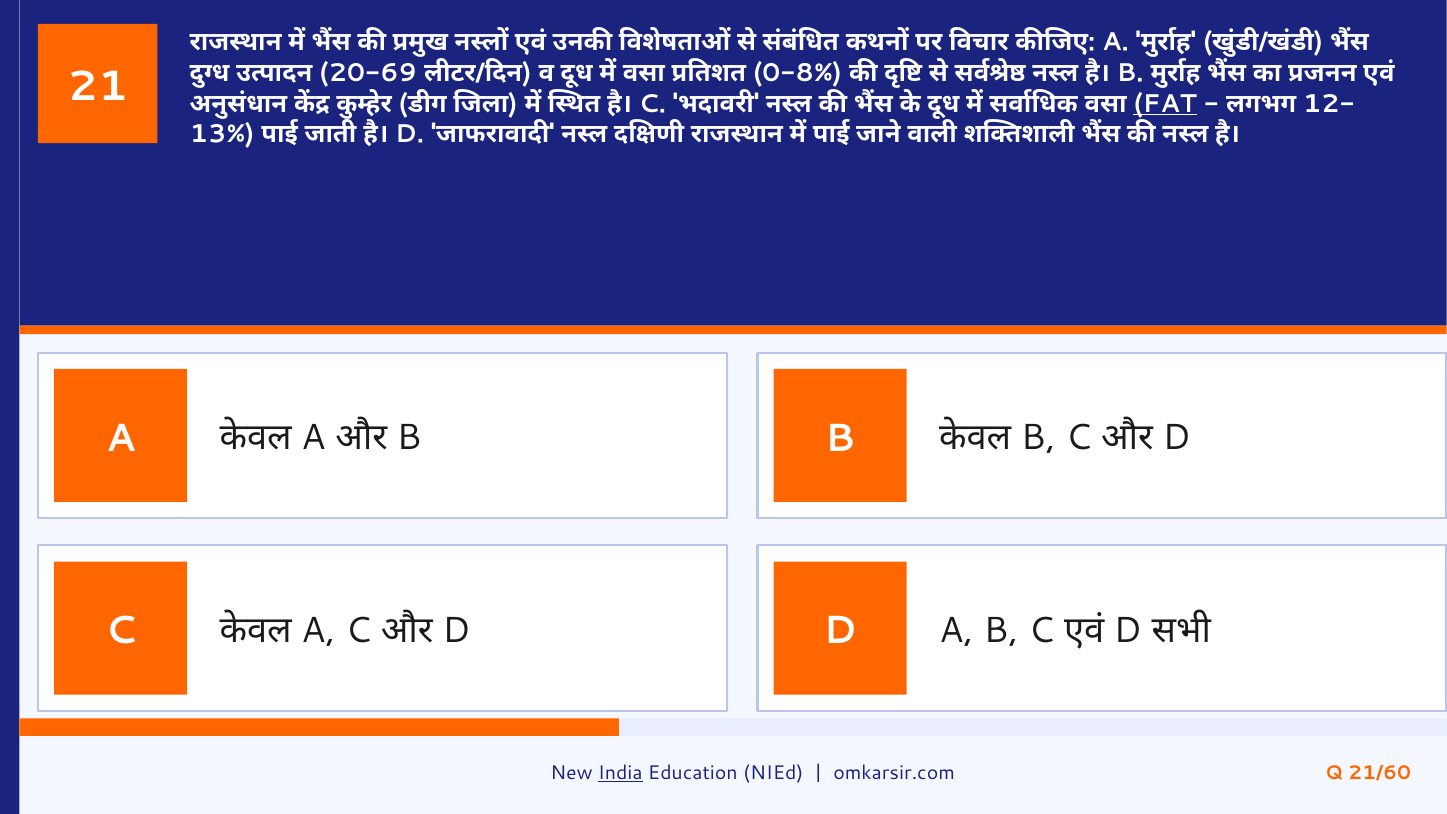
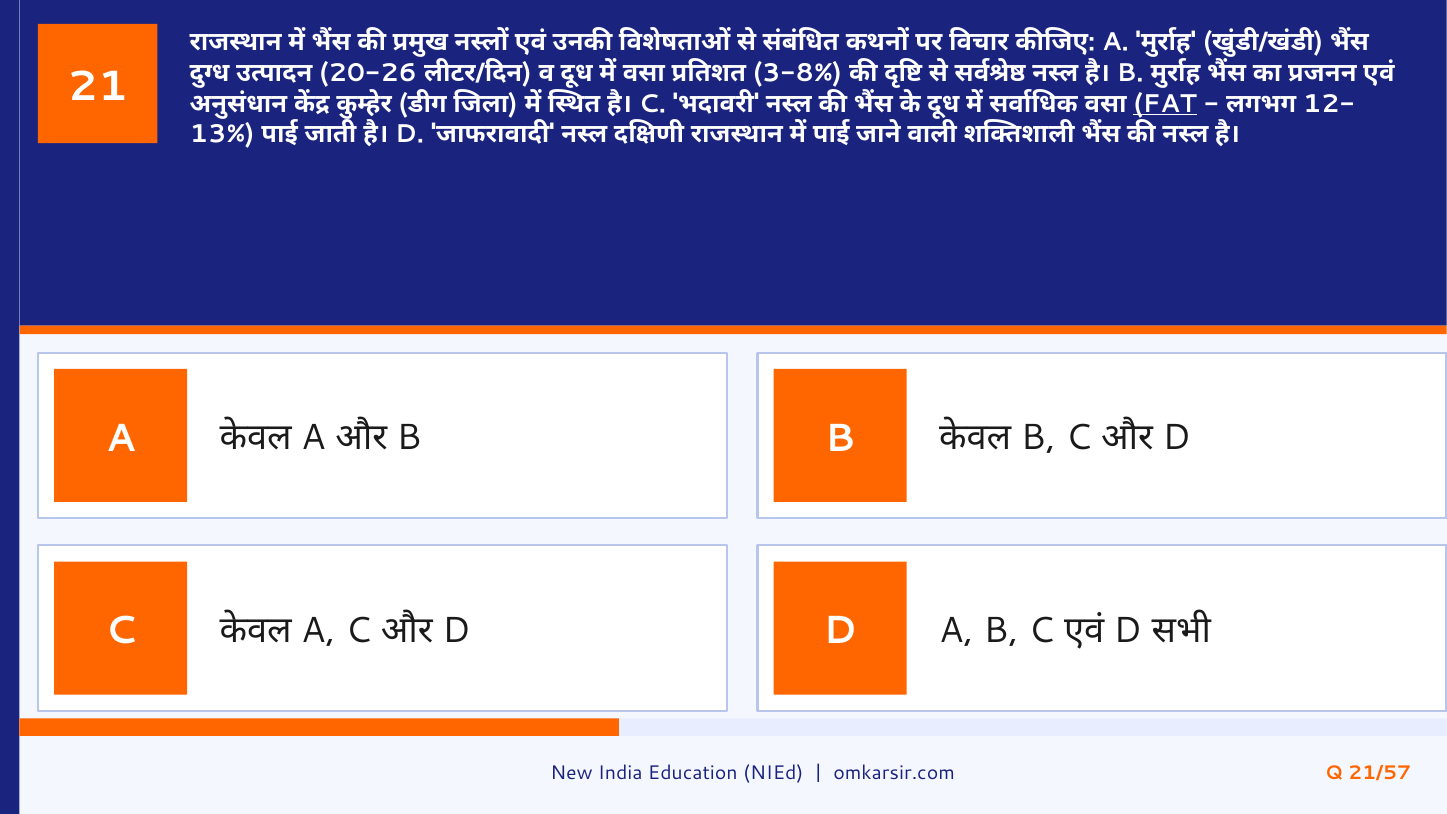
20-69: 20-69 -> 20-26
0-8%: 0-8% -> 3-8%
India underline: present -> none
21/60: 21/60 -> 21/57
